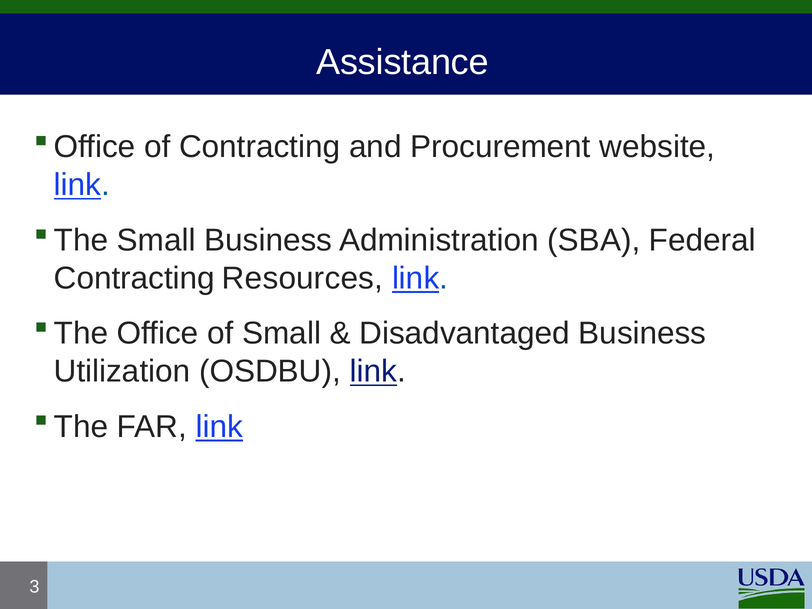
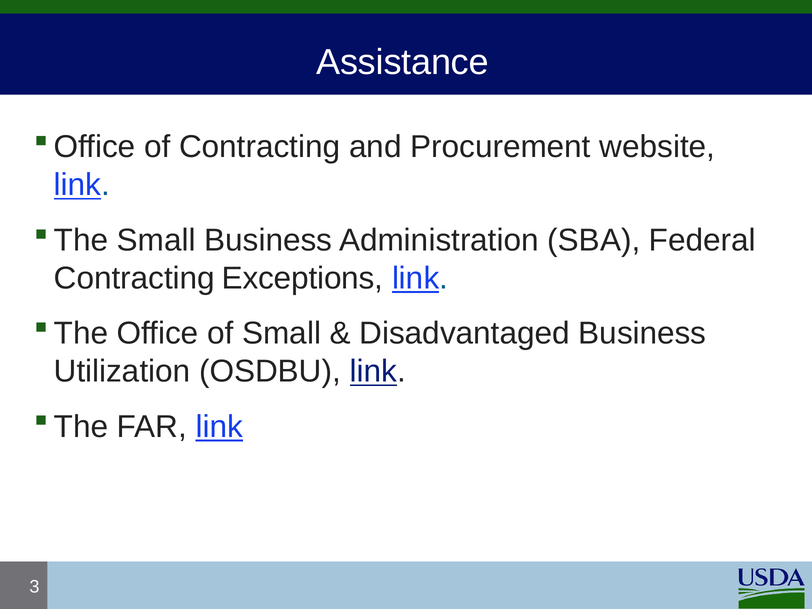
Resources: Resources -> Exceptions
